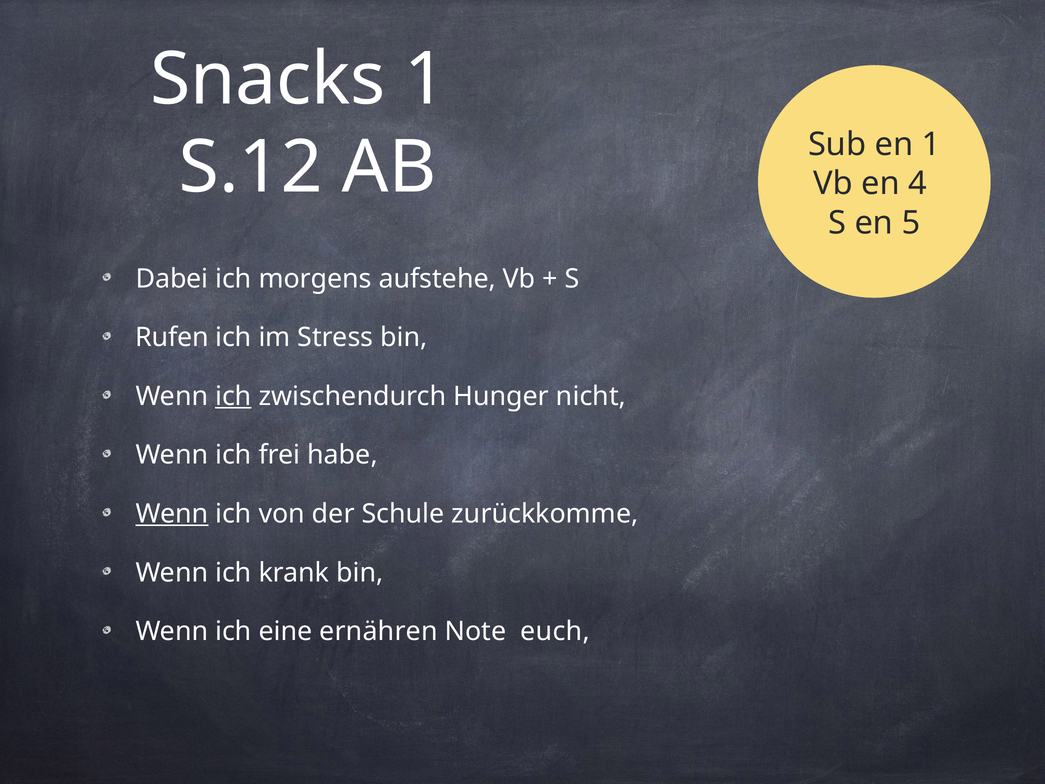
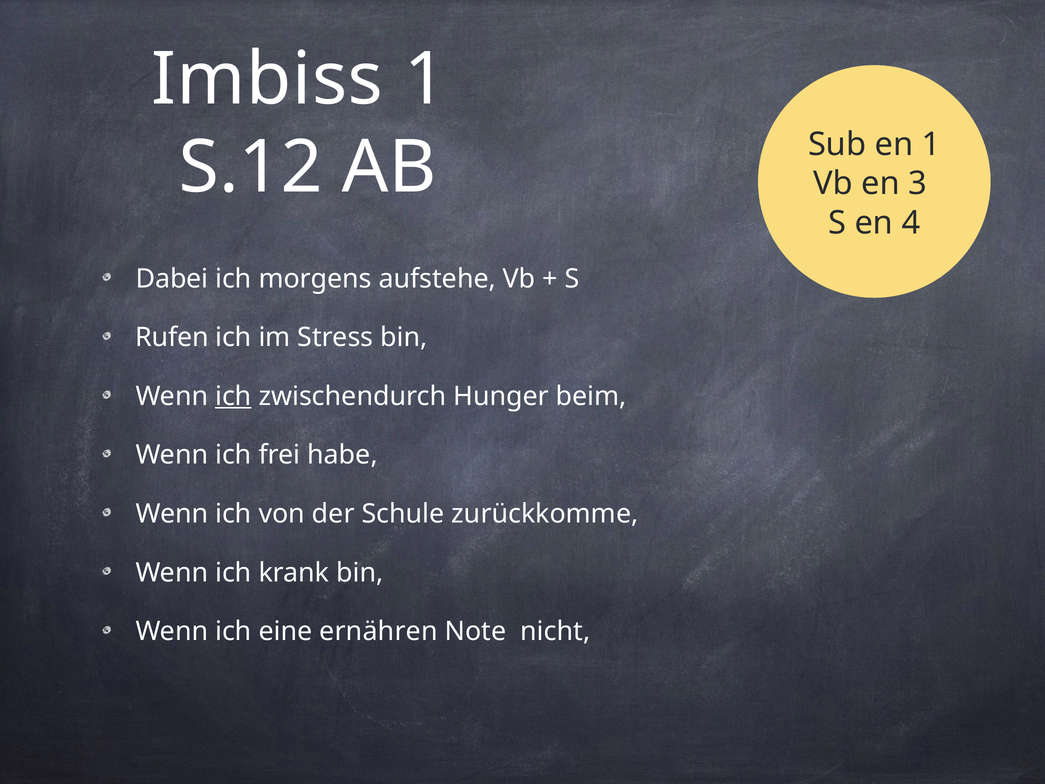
Snacks: Snacks -> Imbiss
4: 4 -> 3
5: 5 -> 4
nicht: nicht -> beim
Wenn at (172, 514) underline: present -> none
euch: euch -> nicht
